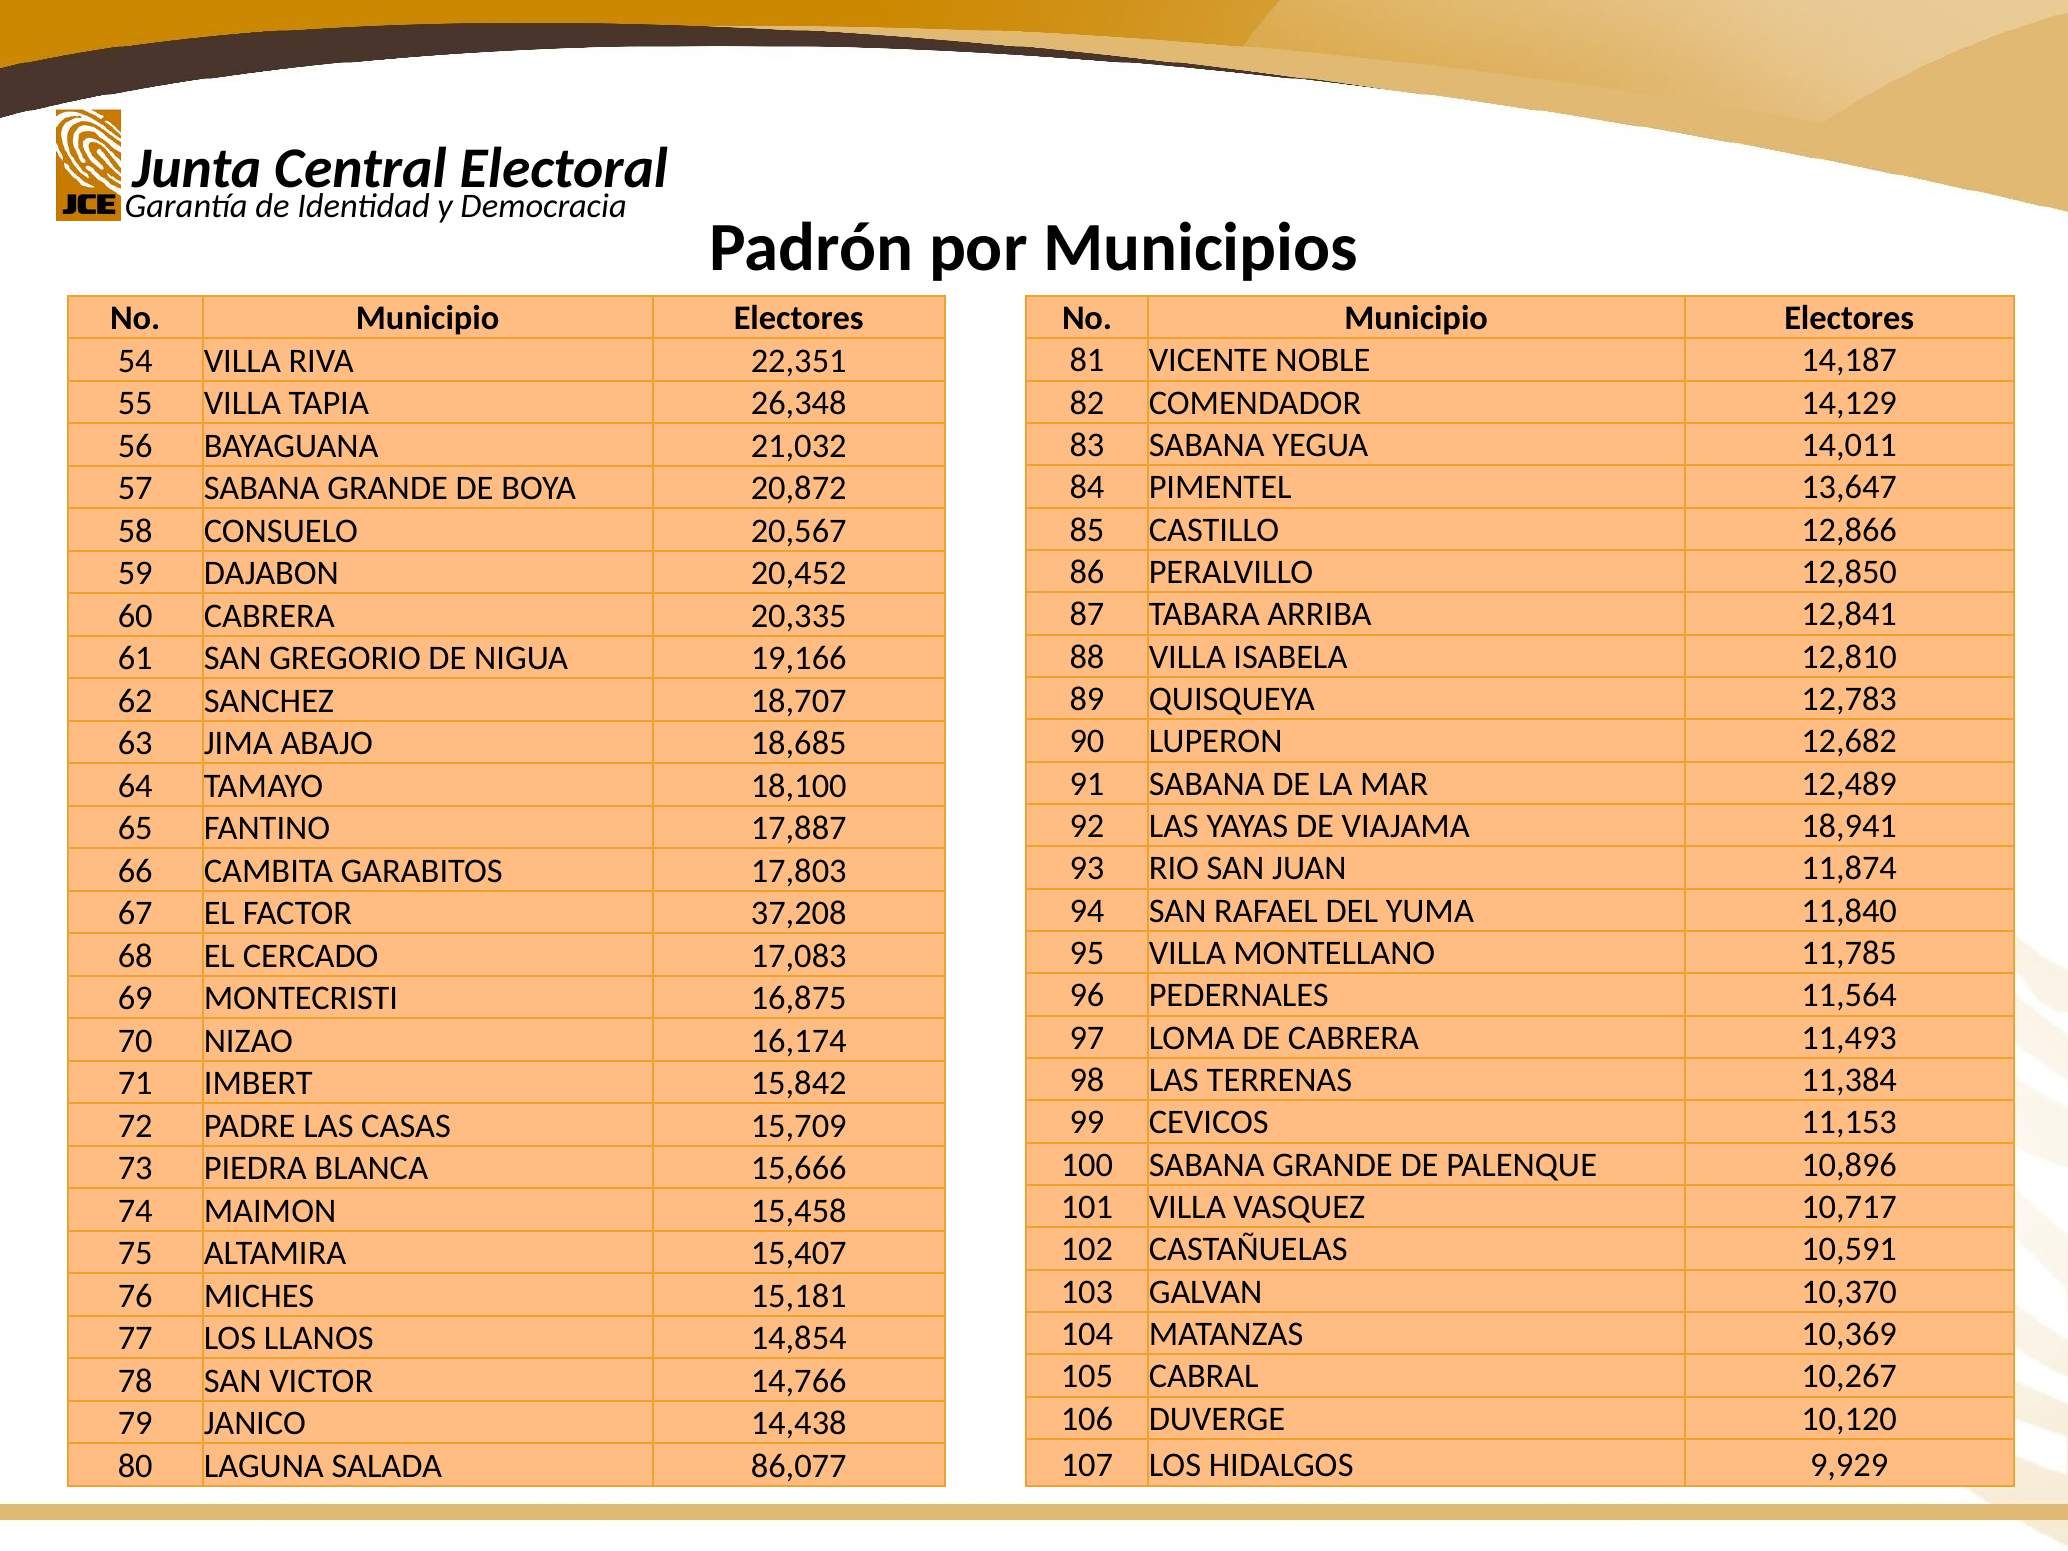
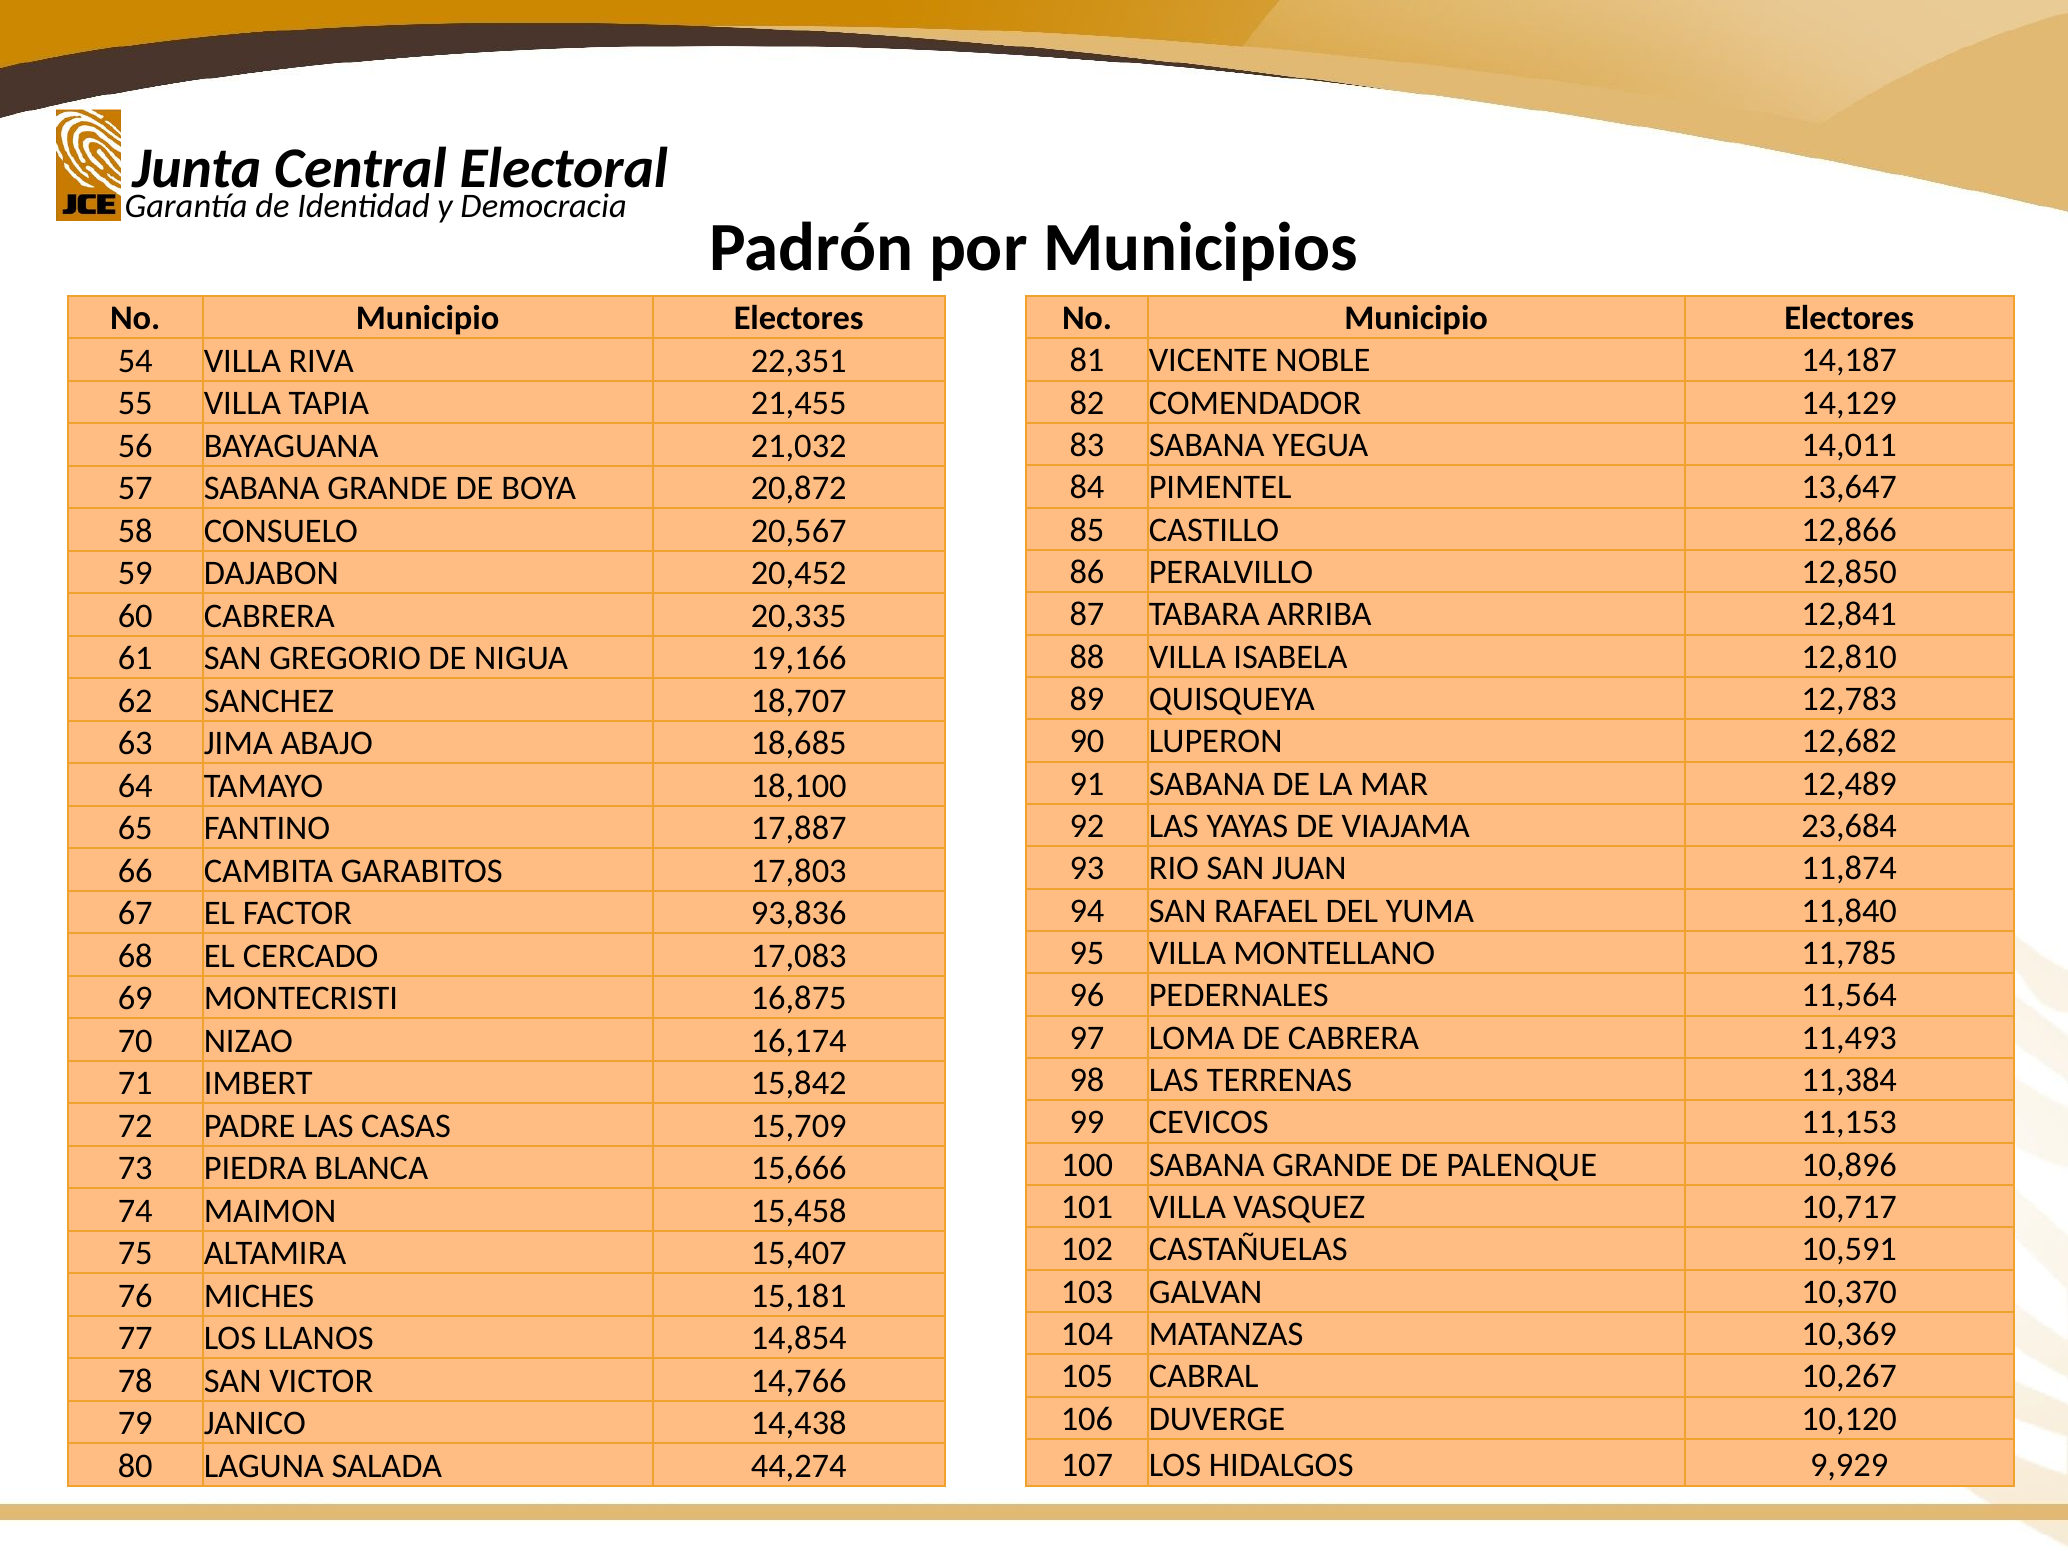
26,348: 26,348 -> 21,455
18,941: 18,941 -> 23,684
37,208: 37,208 -> 93,836
86,077: 86,077 -> 44,274
